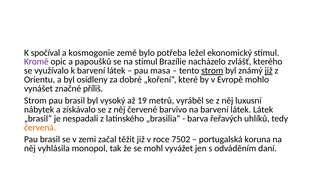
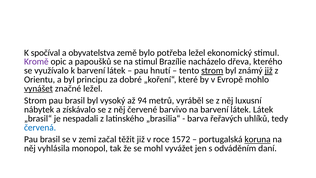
kosmogonie: kosmogonie -> obyvatelstva
zvlášť: zvlášť -> dřeva
masa: masa -> hnutí
osídleny: osídleny -> principu
vynášet underline: none -> present
značné příliš: příliš -> ležel
19: 19 -> 94
červená colour: orange -> blue
7502: 7502 -> 1572
koruna underline: none -> present
